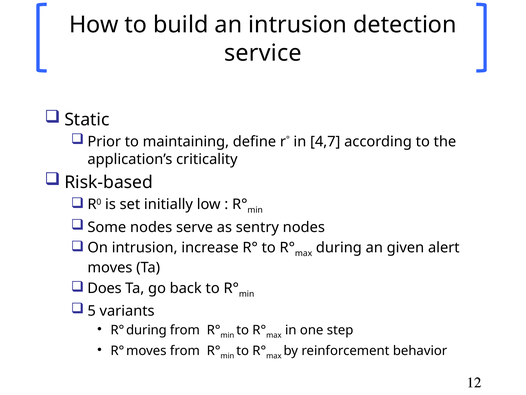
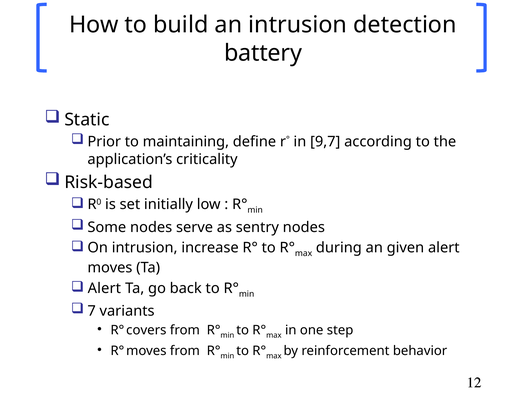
service: service -> battery
4,7: 4,7 -> 9,7
Does at (104, 288): Does -> Alert
5: 5 -> 7
R° during: during -> covers
